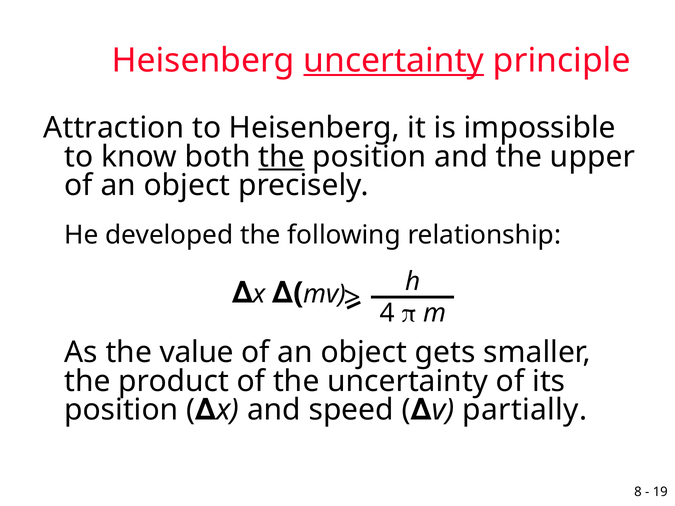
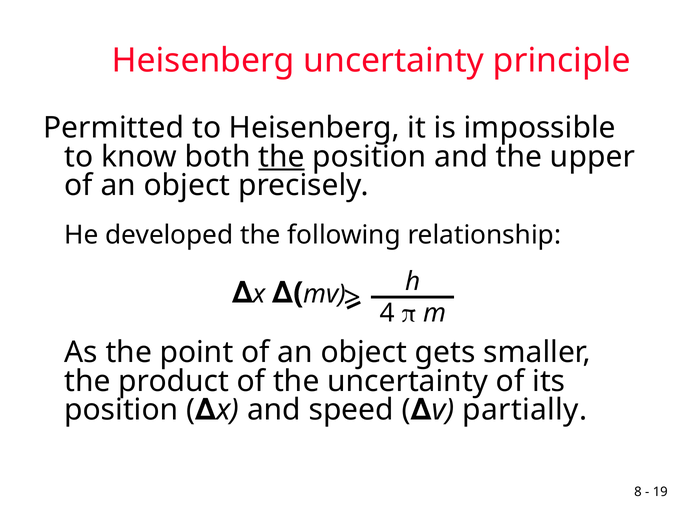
uncertainty at (394, 61) underline: present -> none
Attraction: Attraction -> Permitted
value: value -> point
